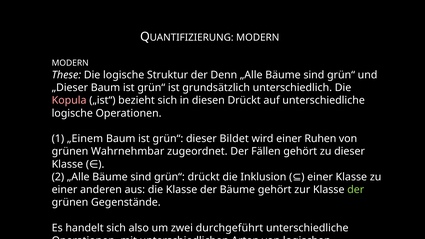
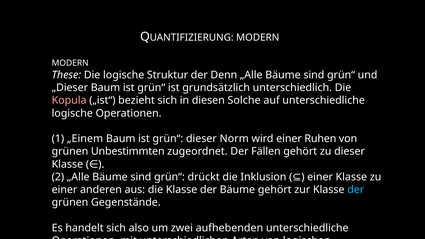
diesen Drückt: Drückt -> Solche
Bildet: Bildet -> Norm
Wahrnehmbar: Wahrnehmbar -> Unbestimmten
der at (356, 190) colour: light green -> light blue
durchgeführt: durchgeführt -> aufhebenden
